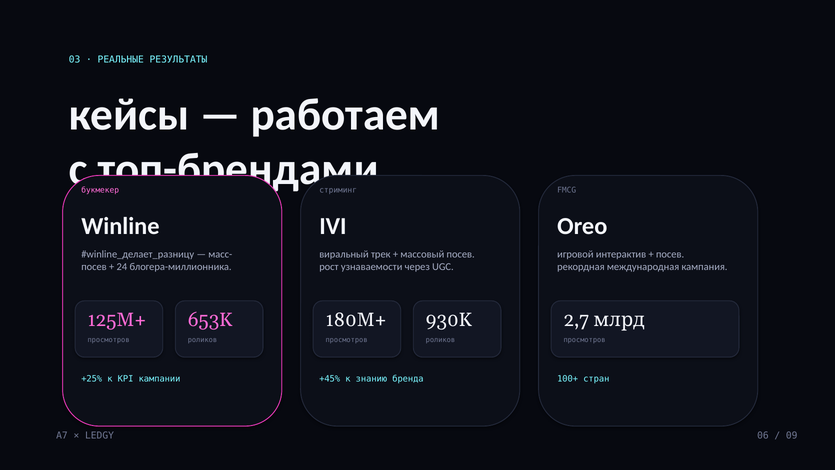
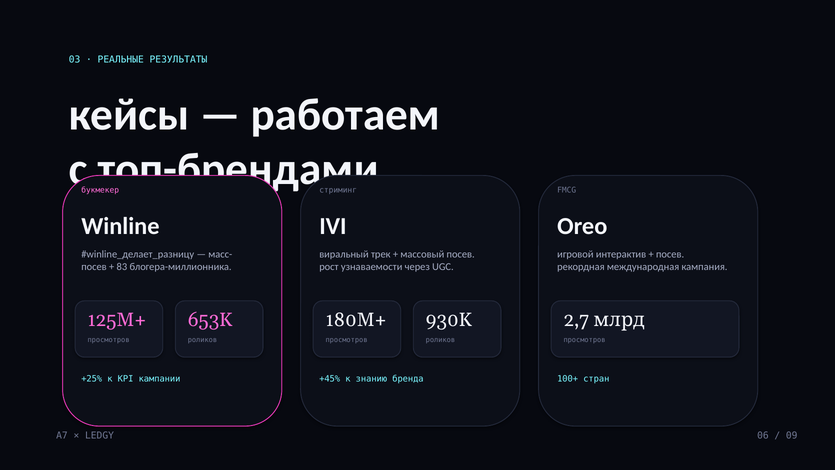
24: 24 -> 83
